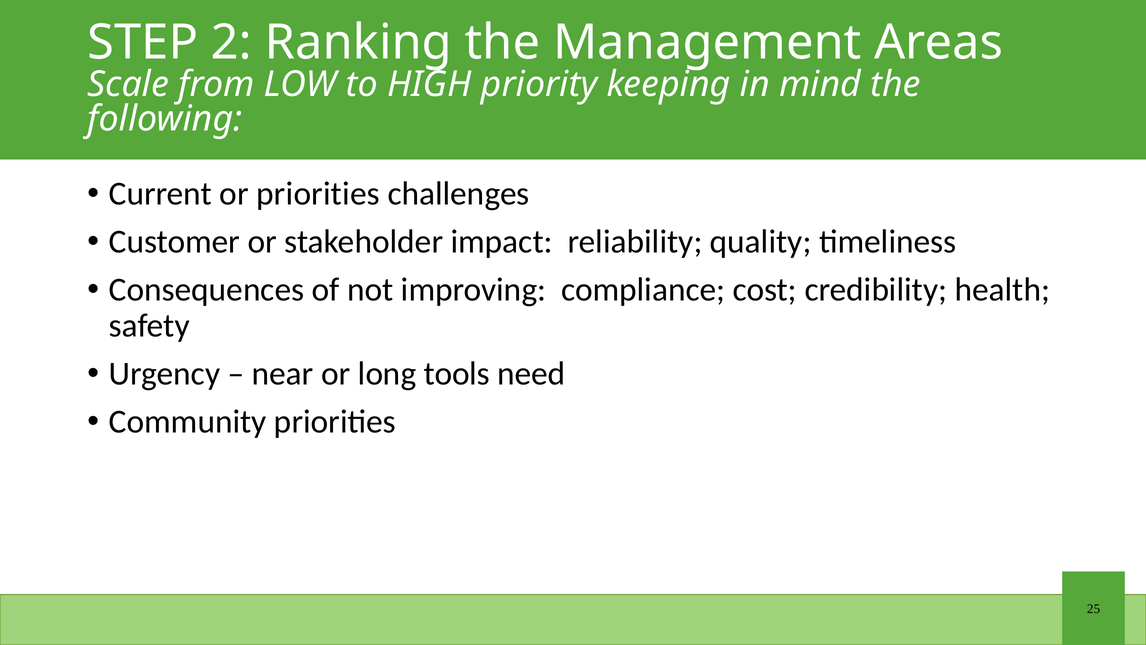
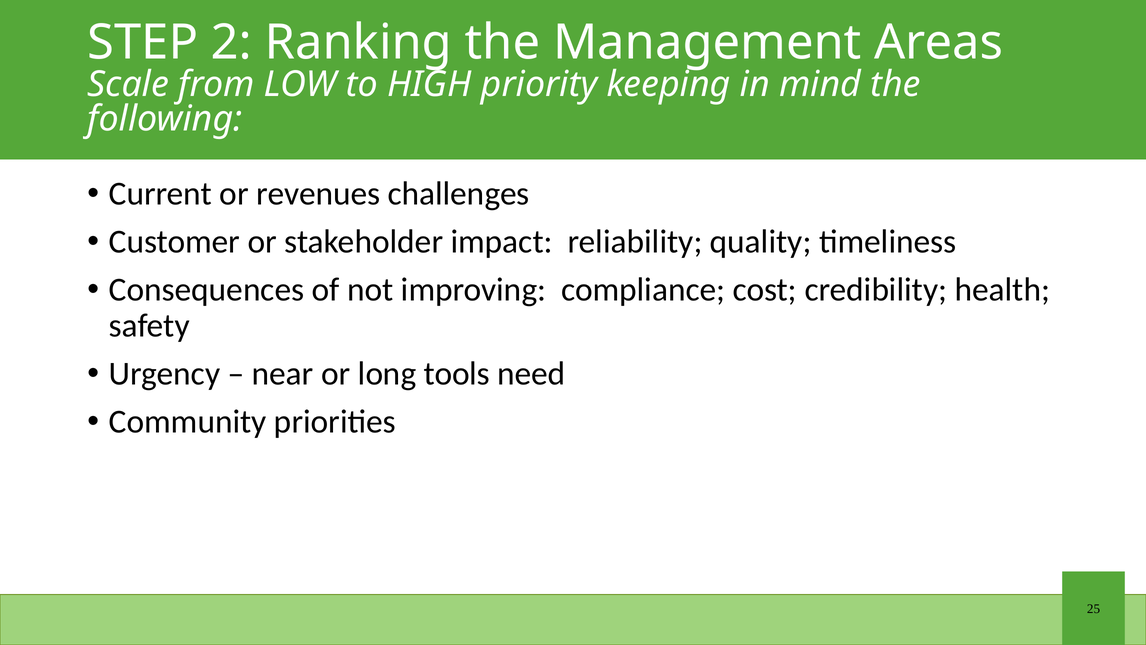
or priorities: priorities -> revenues
